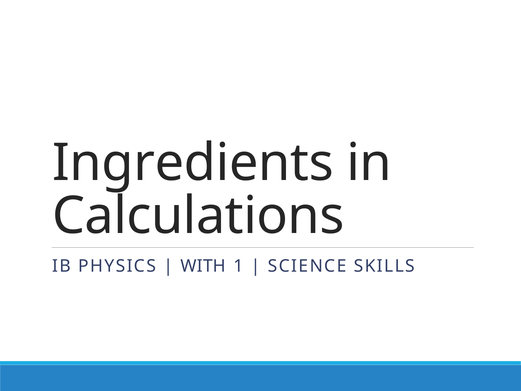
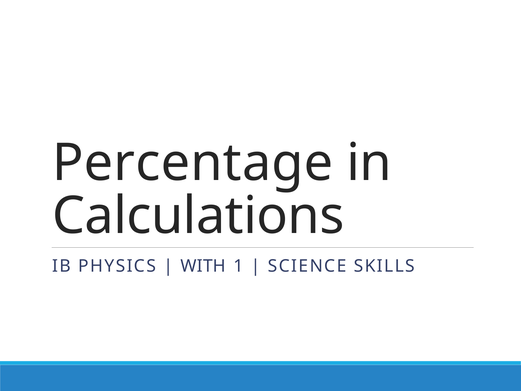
Ingredients: Ingredients -> Percentage
